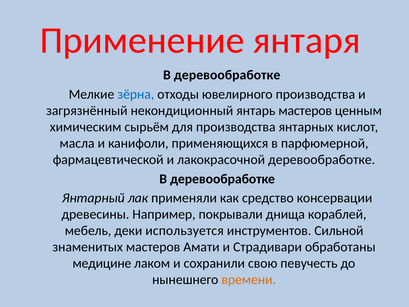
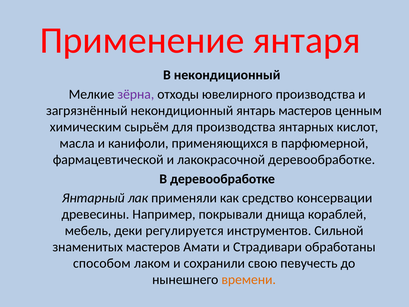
деревообработке at (227, 75): деревообработке -> некондиционный
зёрна colour: blue -> purple
используется: используется -> регулируется
медицине: медицине -> способом
